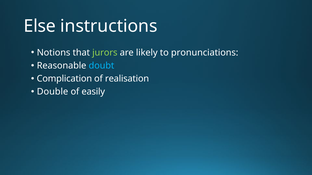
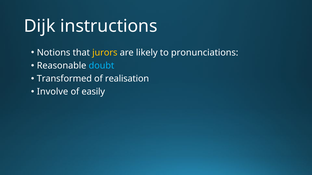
Else: Else -> Dijk
jurors colour: light green -> yellow
Complication: Complication -> Transformed
Double: Double -> Involve
